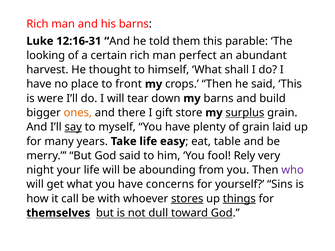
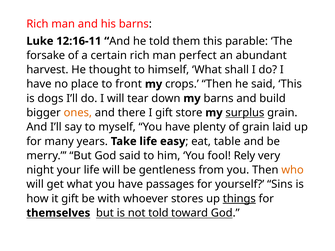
12:16-31: 12:16-31 -> 12:16-11
looking: looking -> forsake
were: were -> dogs
say underline: present -> none
abounding: abounding -> gentleness
who colour: purple -> orange
concerns: concerns -> passages
it call: call -> gift
stores underline: present -> none
not dull: dull -> told
